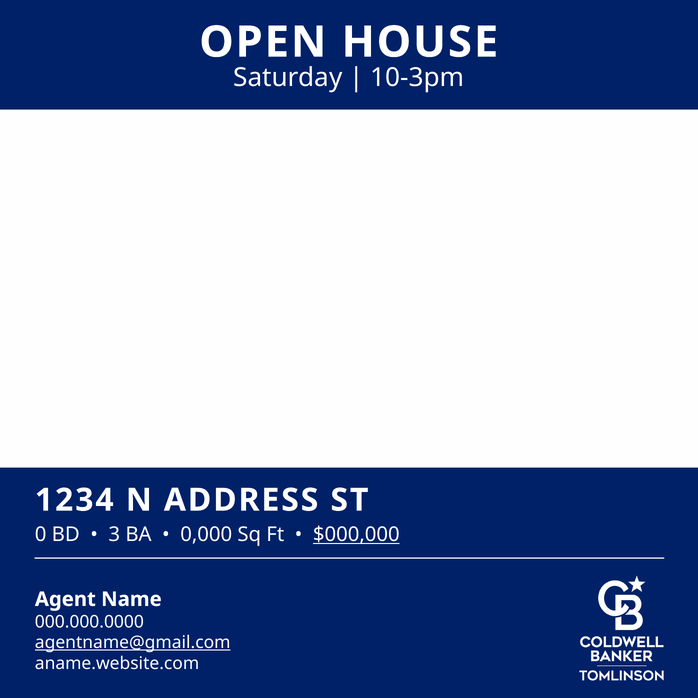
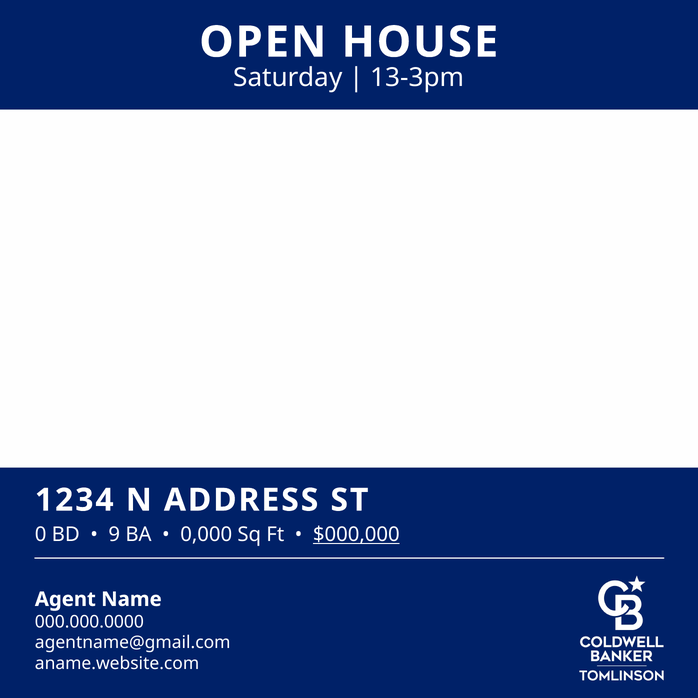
10-3pm: 10-3pm -> 13-3pm
3: 3 -> 9
agentname@gmail.com underline: present -> none
